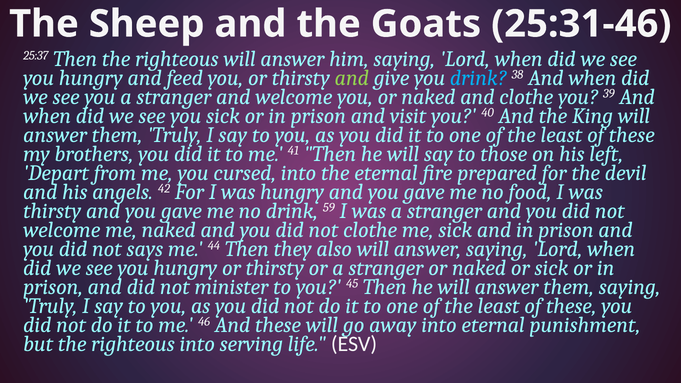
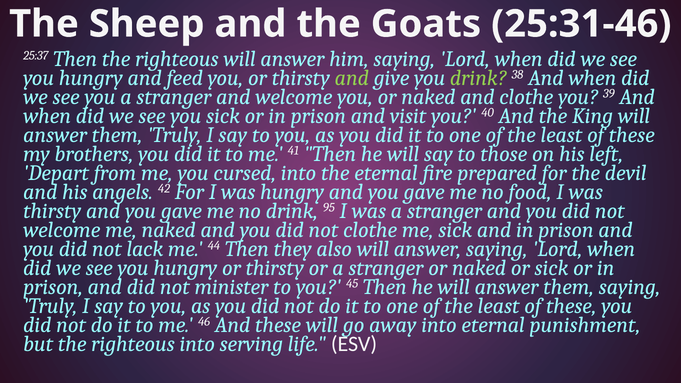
drink at (478, 78) colour: light blue -> light green
59: 59 -> 95
says: says -> lack
